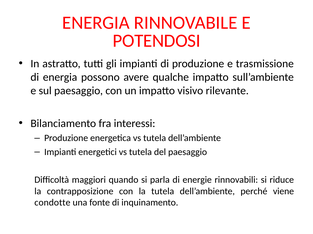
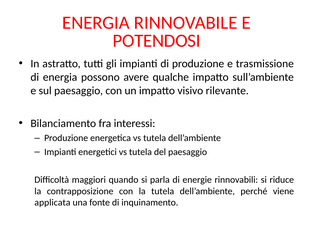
condotte: condotte -> applicata
